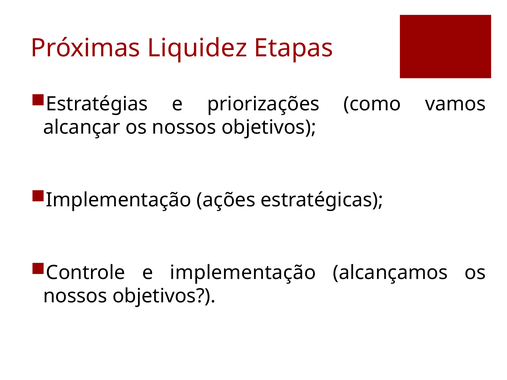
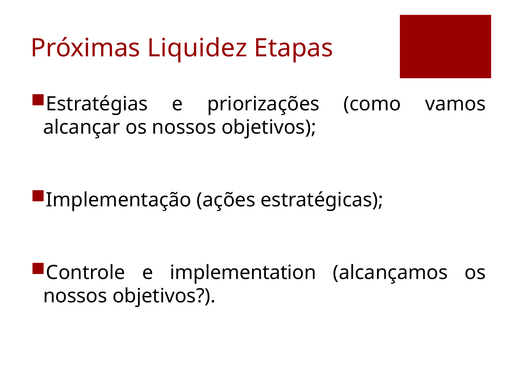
e implementação: implementação -> implementation
